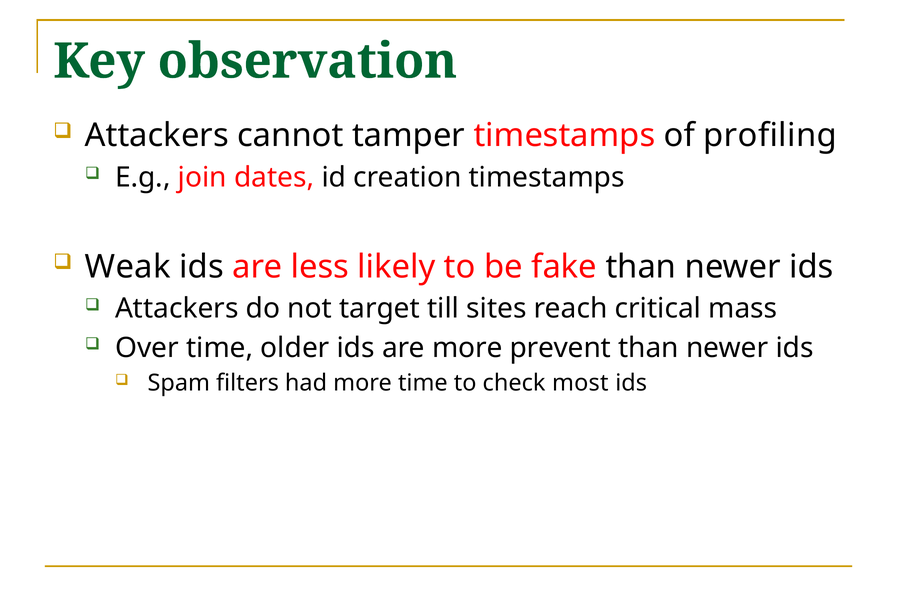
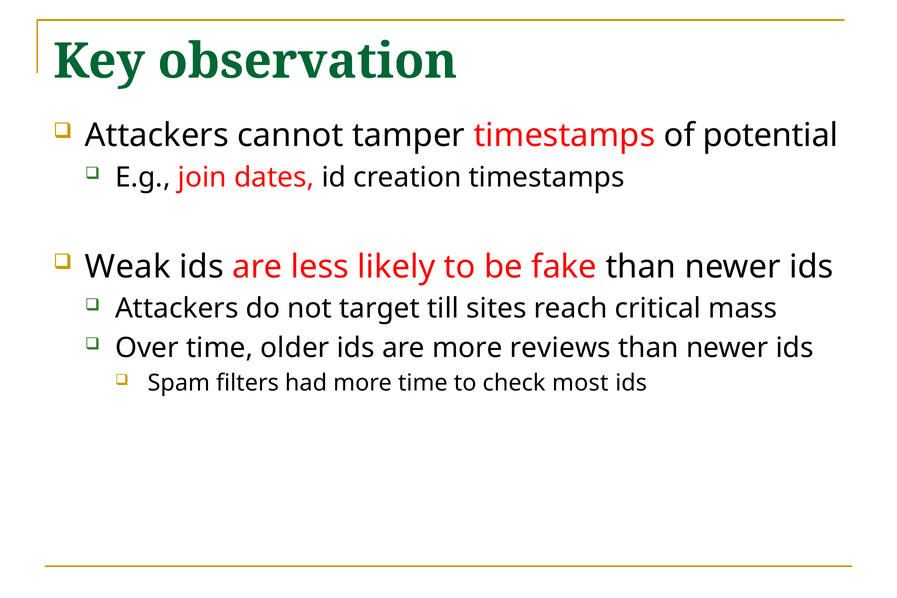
profiling: profiling -> potential
prevent: prevent -> reviews
